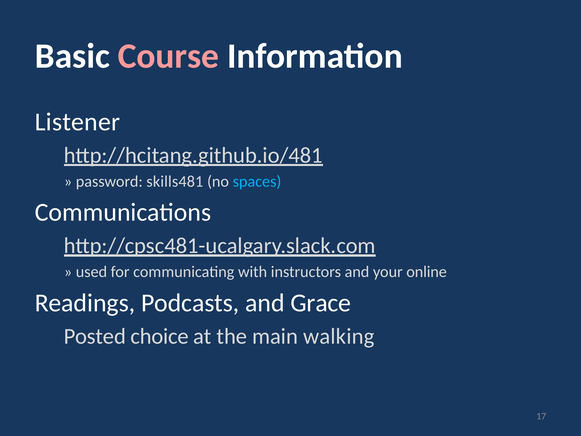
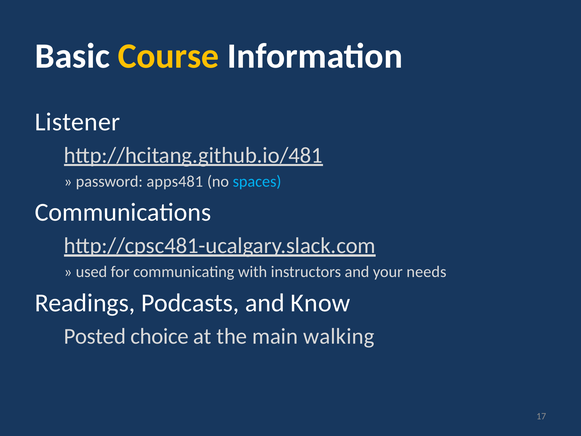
Course colour: pink -> yellow
skills481: skills481 -> apps481
online: online -> needs
Grace: Grace -> Know
